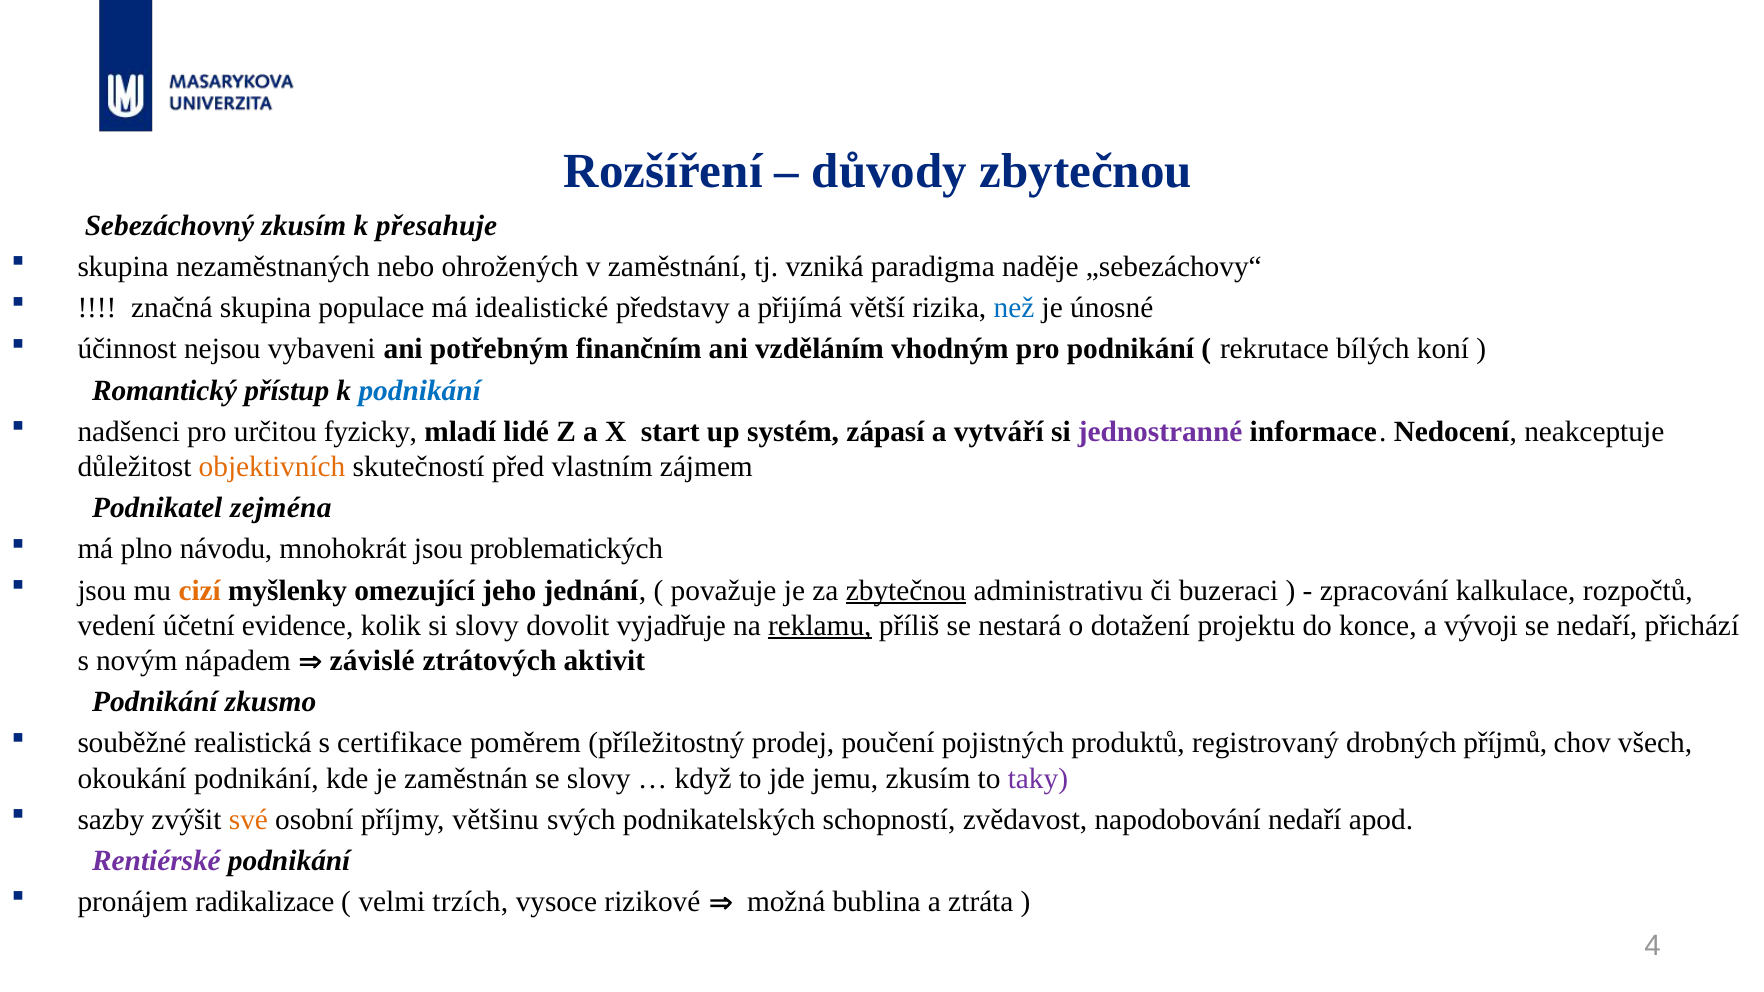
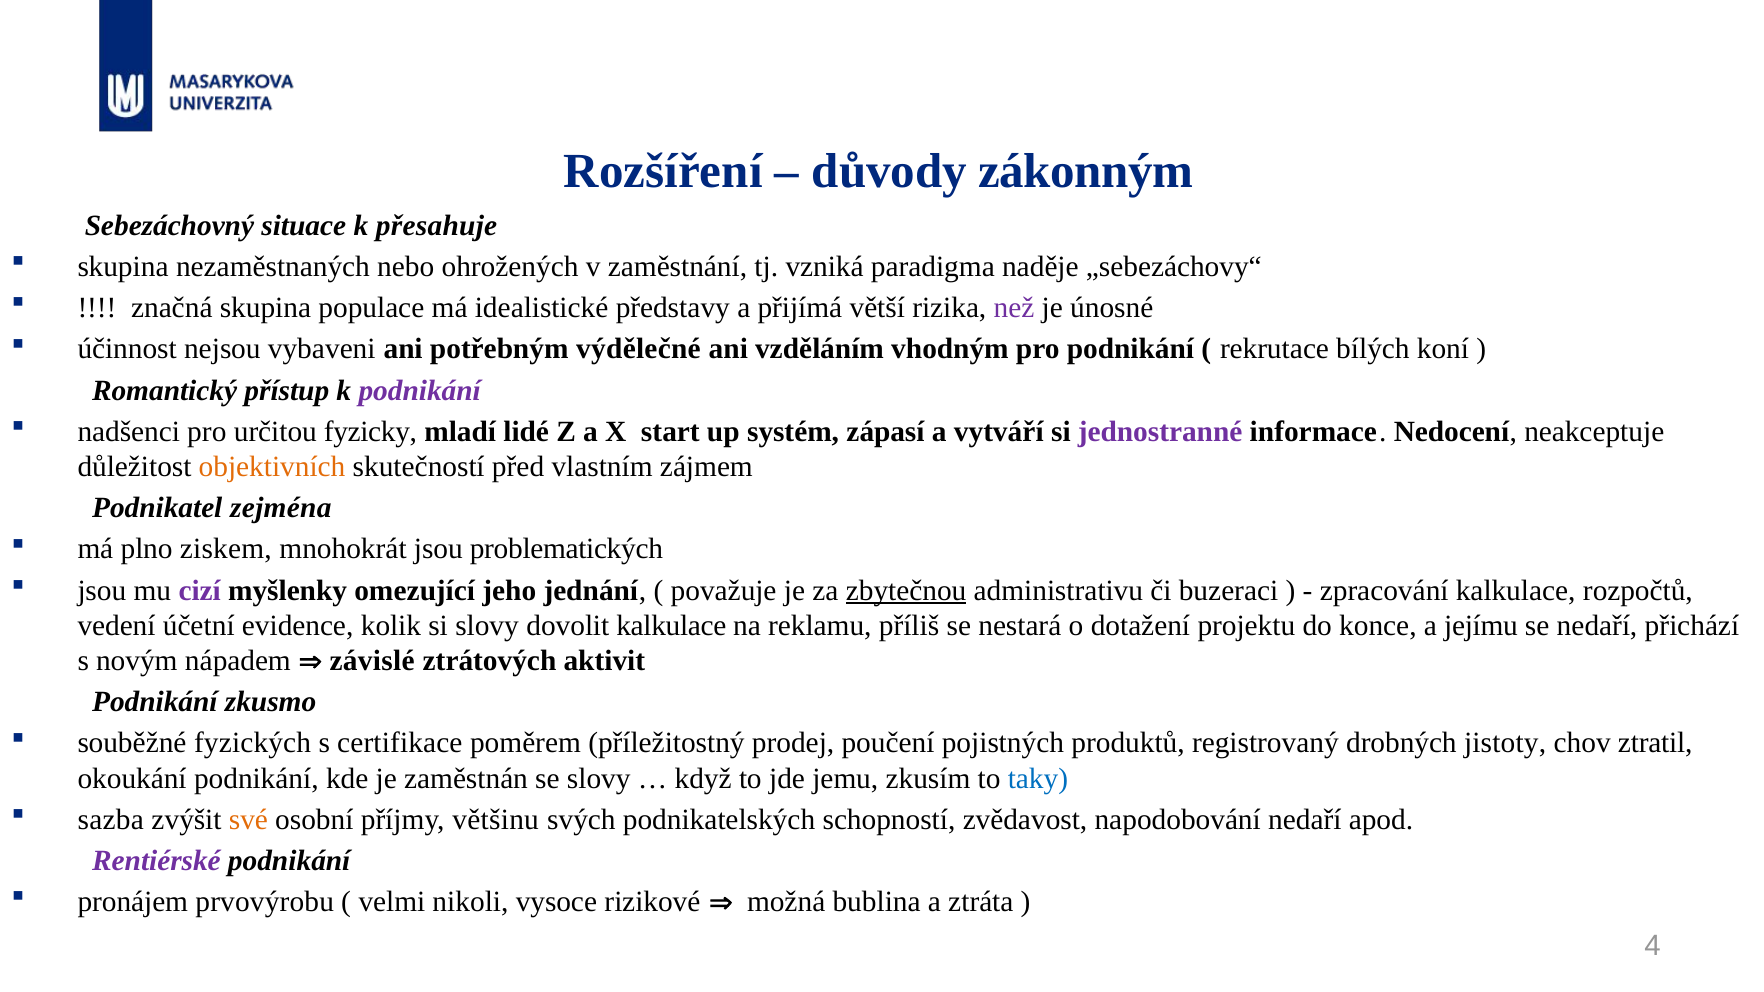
důvody zbytečnou: zbytečnou -> zákonným
Sebezáchovný zkusím: zkusím -> situace
než colour: blue -> purple
finančním: finančním -> výdělečné
podnikání at (420, 390) colour: blue -> purple
návodu: návodu -> ziskem
cizí colour: orange -> purple
dovolit vyjadřuje: vyjadřuje -> kalkulace
reklamu underline: present -> none
vývoji: vývoji -> jejímu
realistická: realistická -> fyzických
příjmů: příjmů -> jistoty
všech: všech -> ztratil
taky colour: purple -> blue
sazby: sazby -> sazba
radikalizace: radikalizace -> prvovýrobu
trzích: trzích -> nikoli
